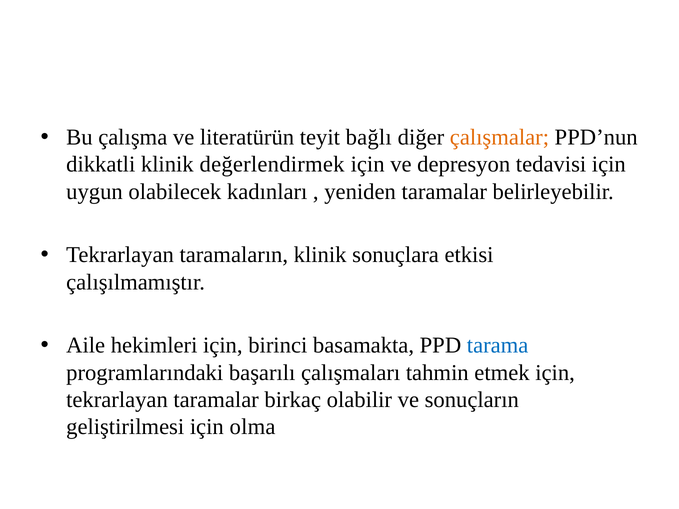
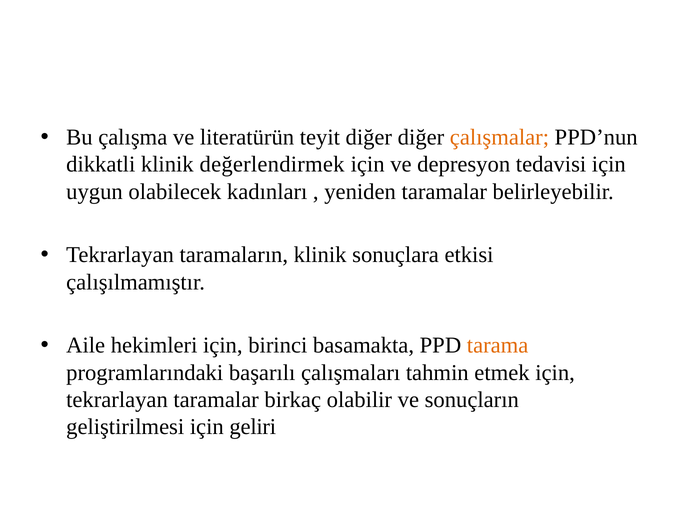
teyit bağlı: bağlı -> diğer
tarama colour: blue -> orange
olma: olma -> geliri
